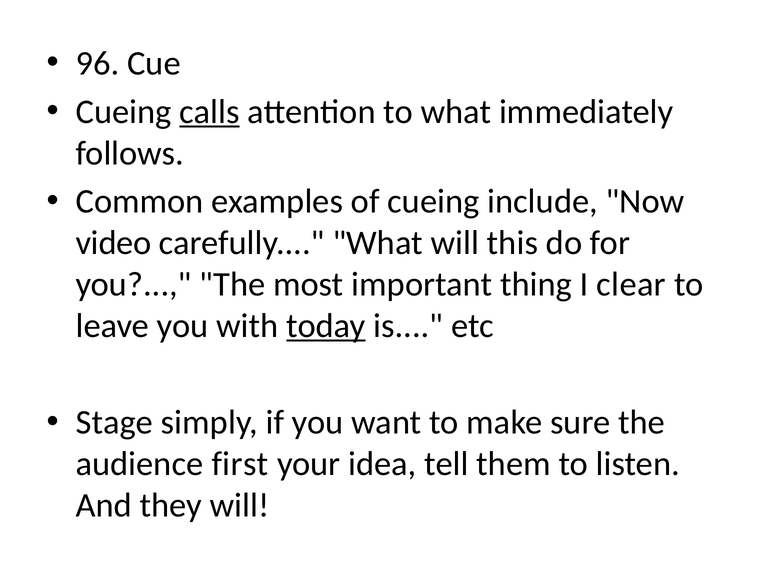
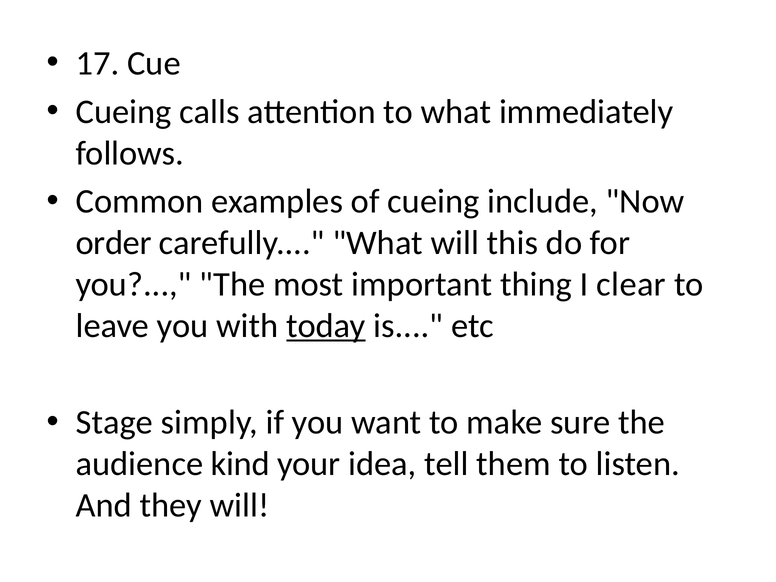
96: 96 -> 17
calls underline: present -> none
video: video -> order
first: first -> kind
